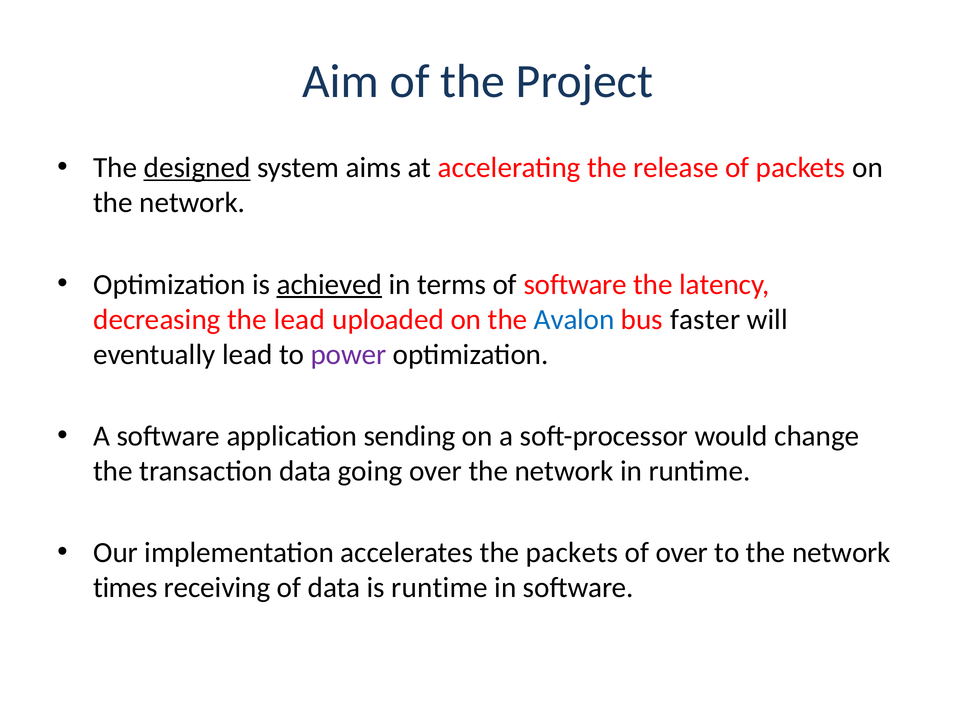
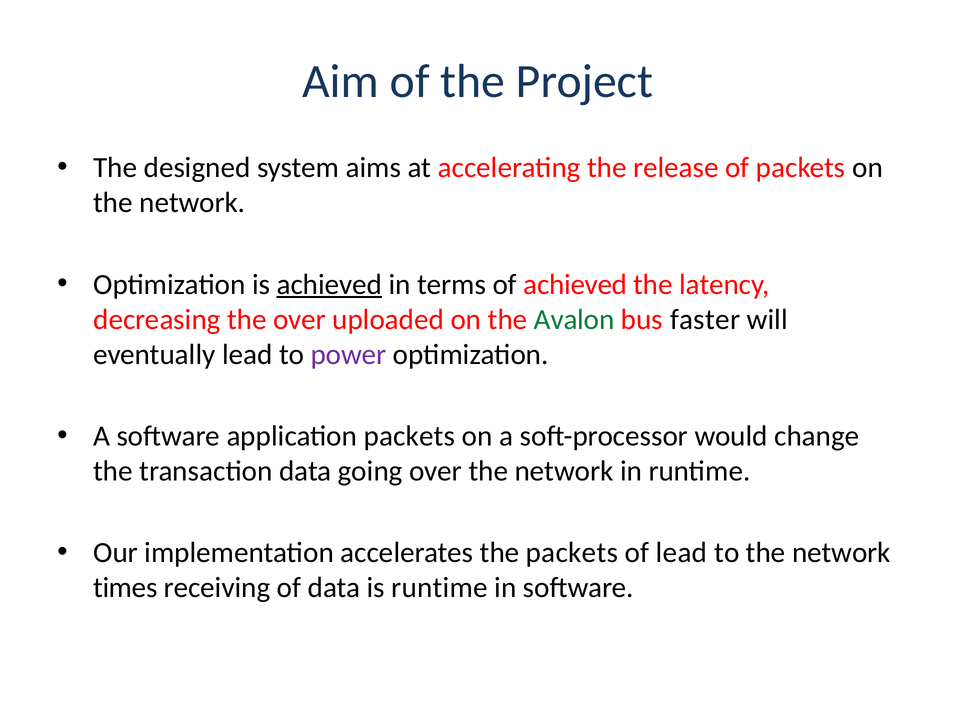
designed underline: present -> none
of software: software -> achieved
the lead: lead -> over
Avalon colour: blue -> green
application sending: sending -> packets
of over: over -> lead
